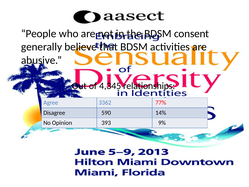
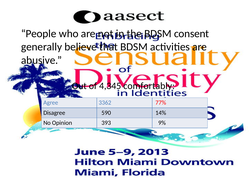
relationships: relationships -> comfortably
